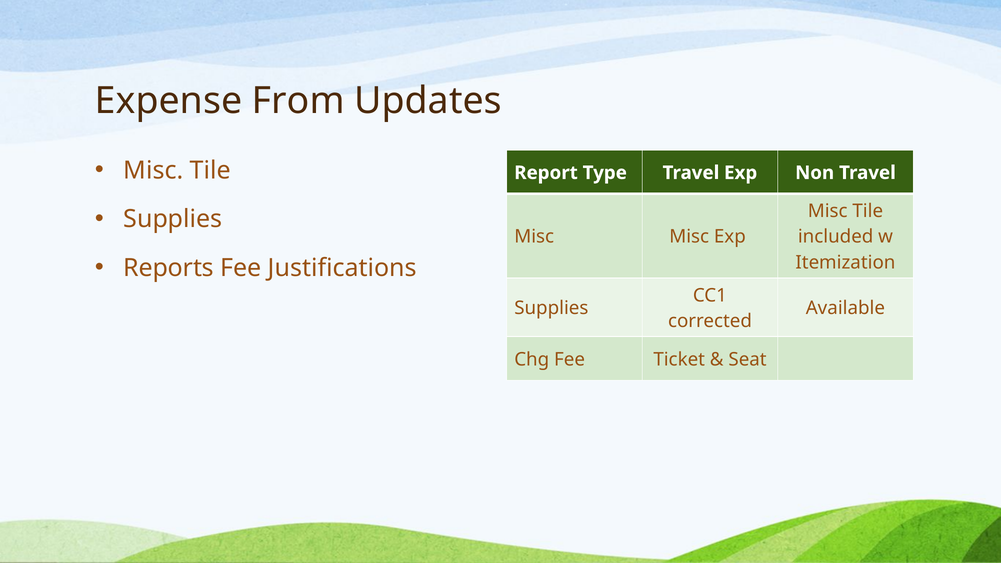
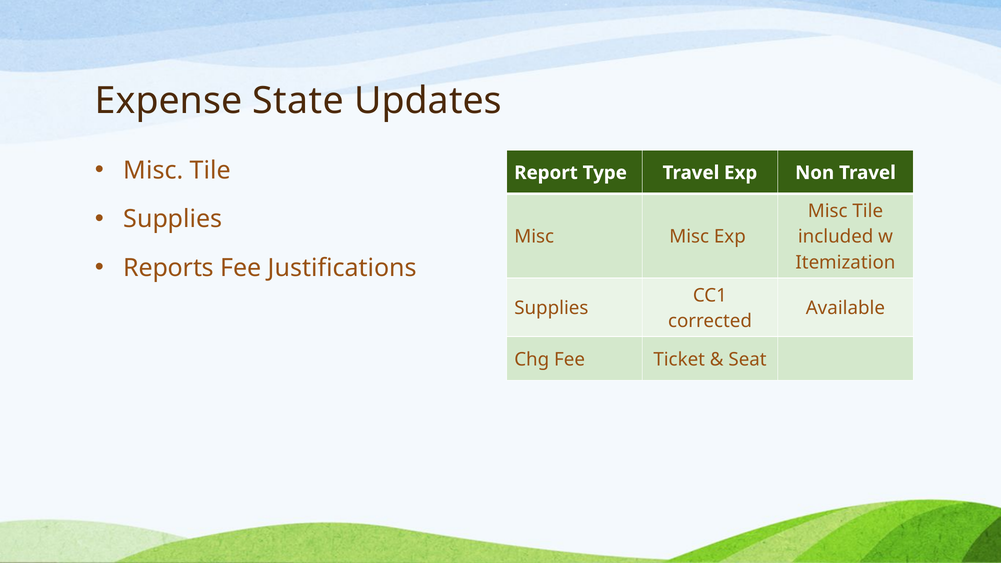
From: From -> State
